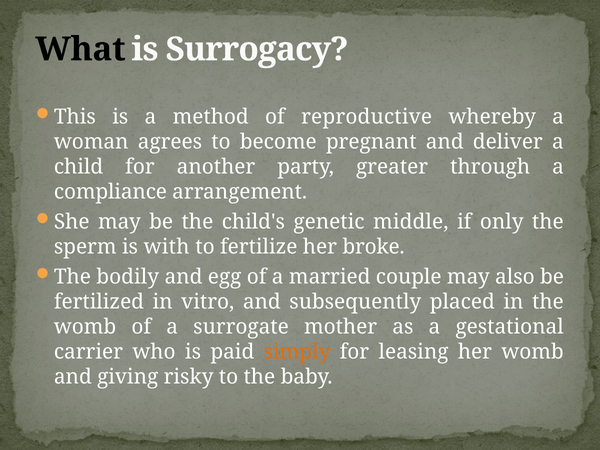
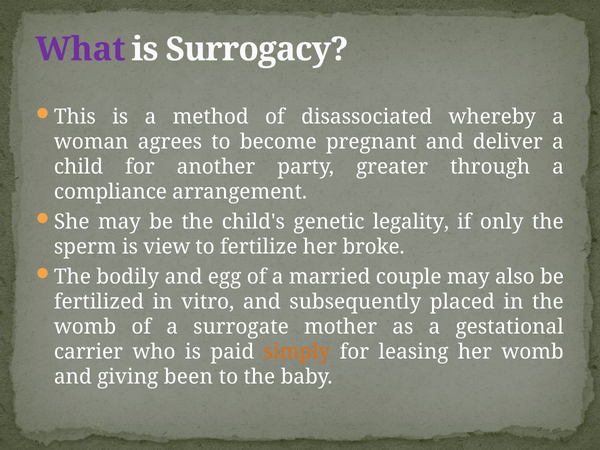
What colour: black -> purple
reproductive: reproductive -> disassociated
middle: middle -> legality
with: with -> view
risky: risky -> been
